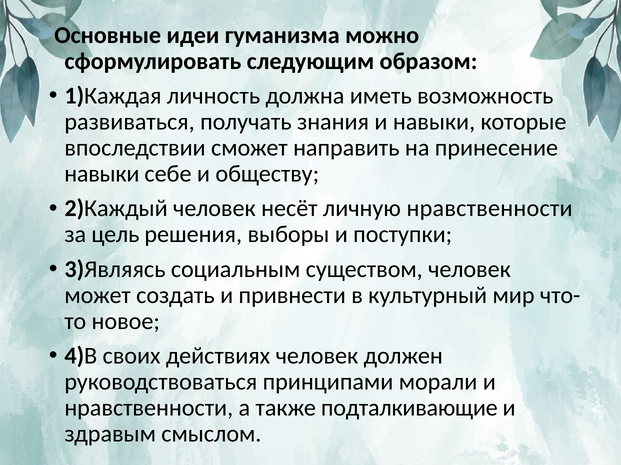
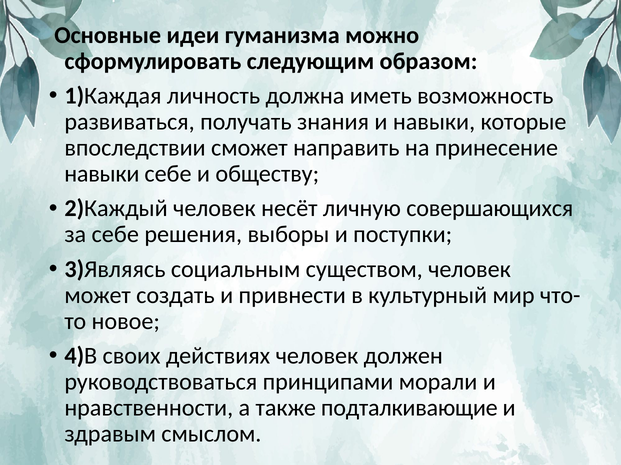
личную нравственности: нравственности -> совершающихся
за цель: цель -> себе
